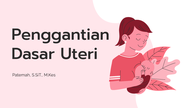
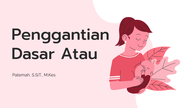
Uteri: Uteri -> Atau
